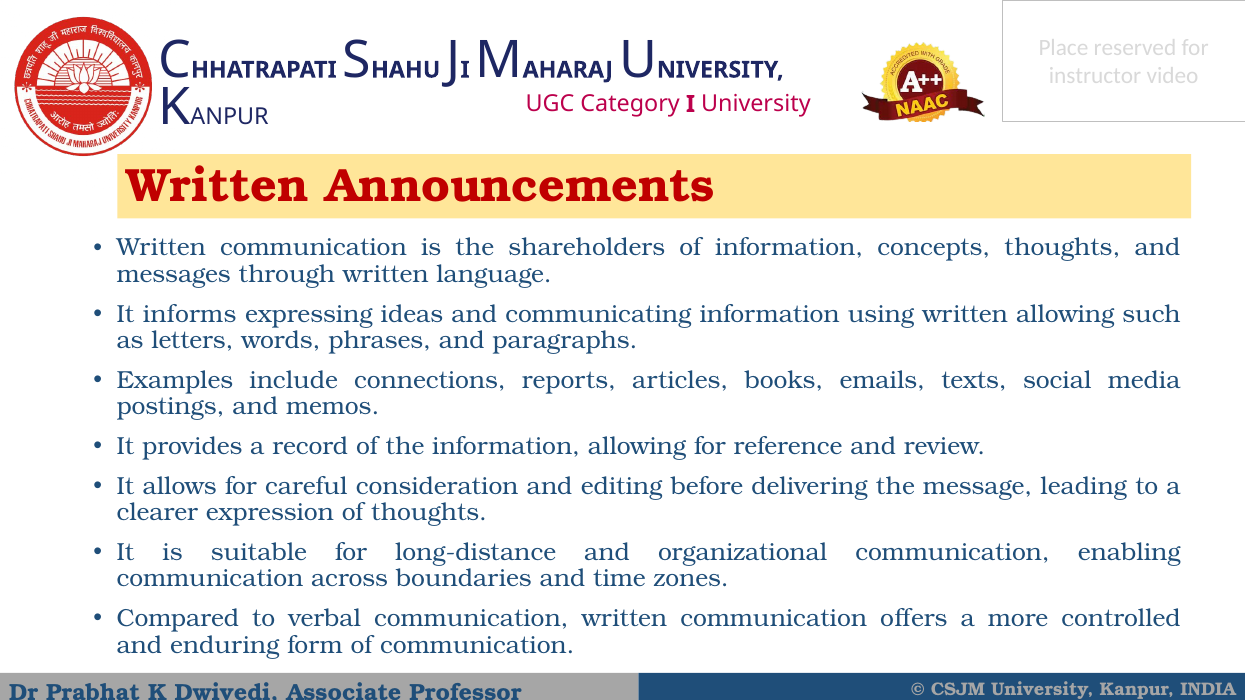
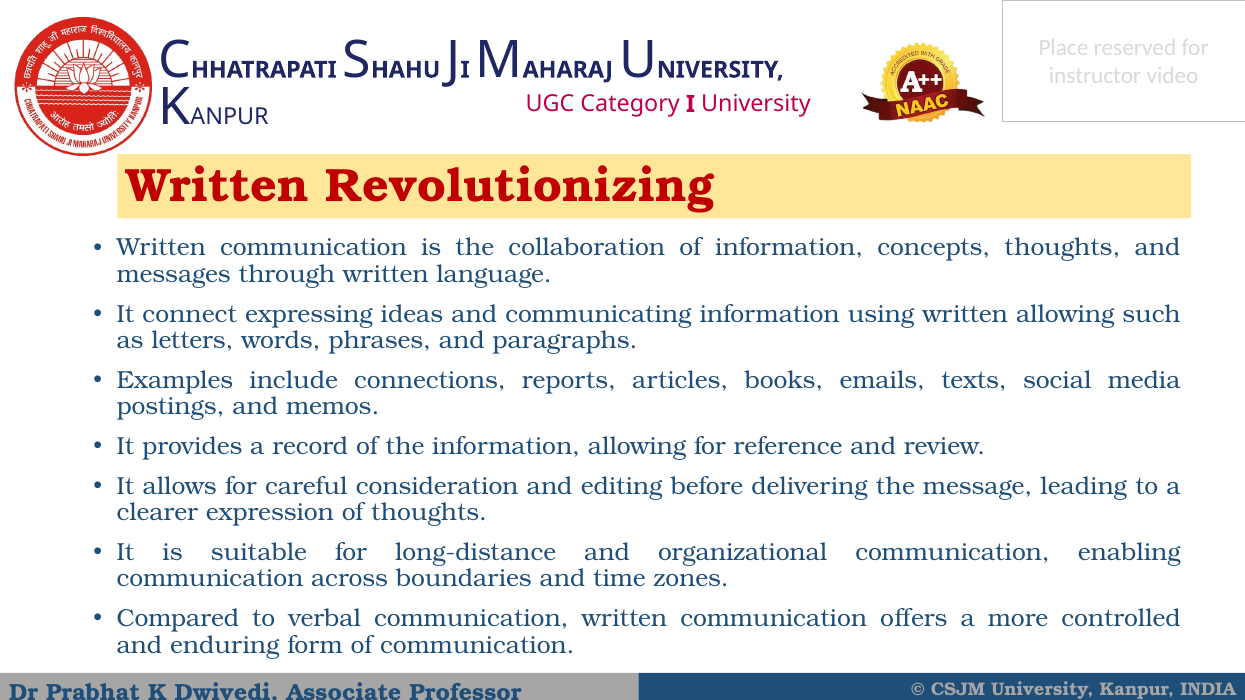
Announcements: Announcements -> Revolutionizing
shareholders: shareholders -> collaboration
informs: informs -> connect
